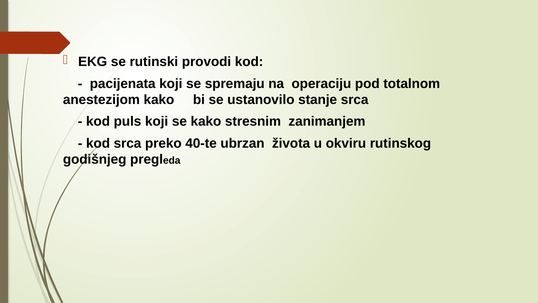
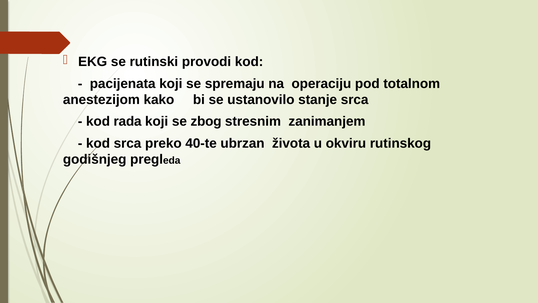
puls: puls -> rada
se kako: kako -> zbog
